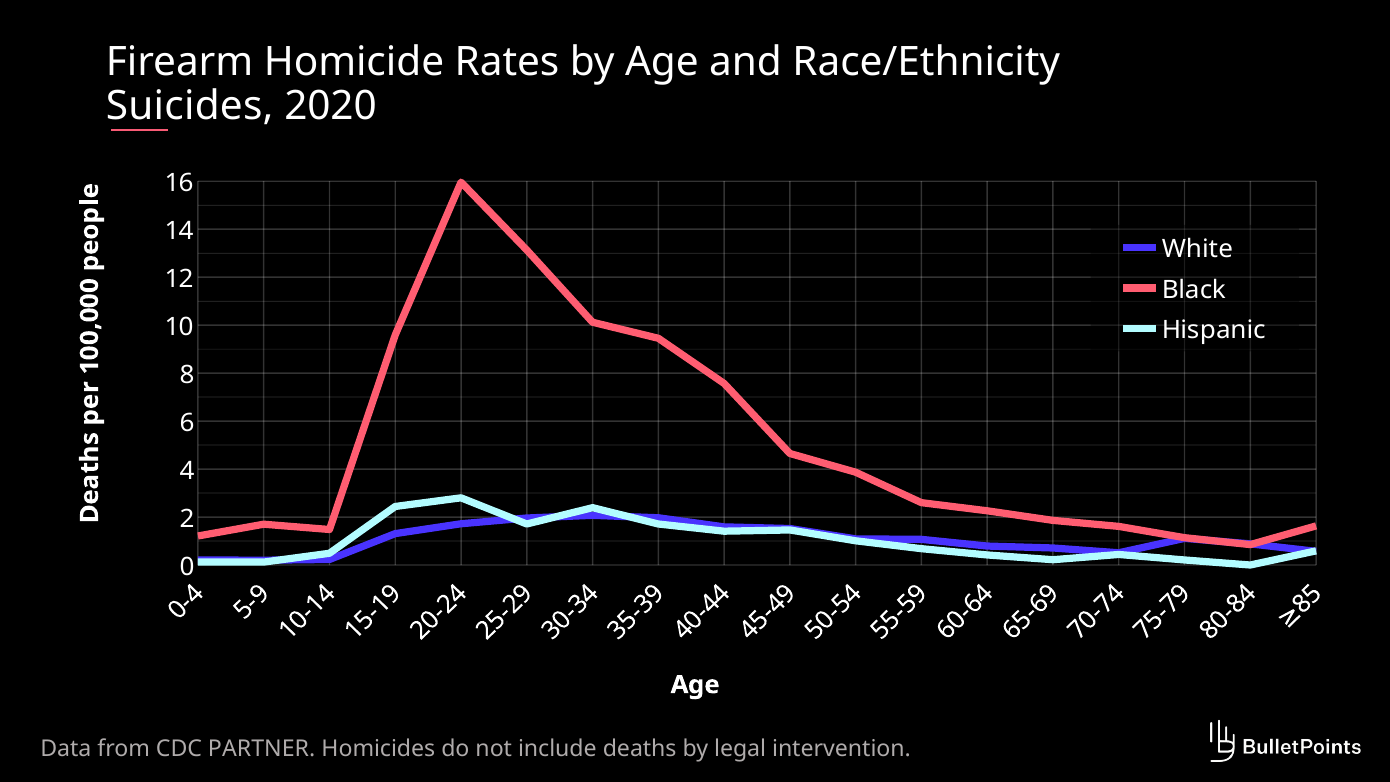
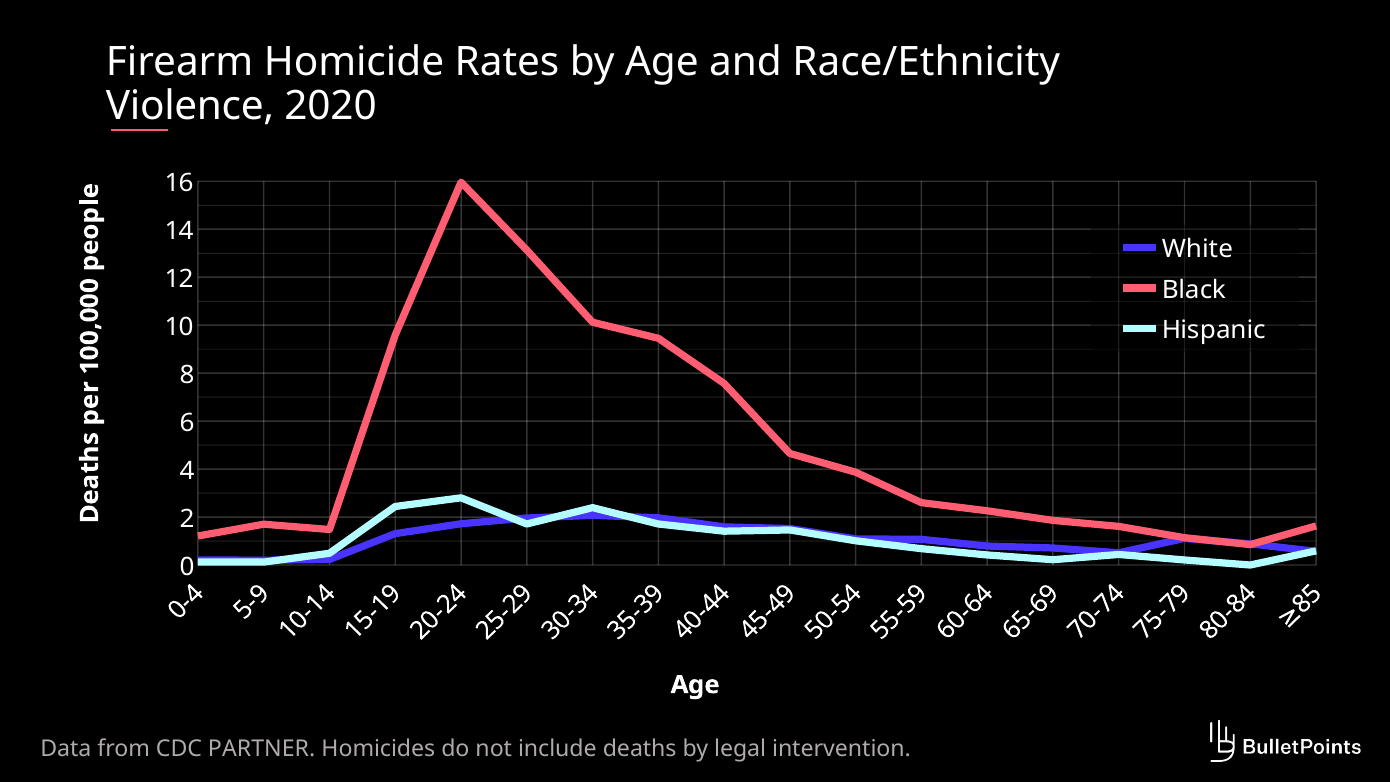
Suicides: Suicides -> Violence
